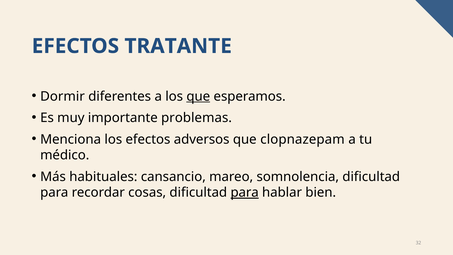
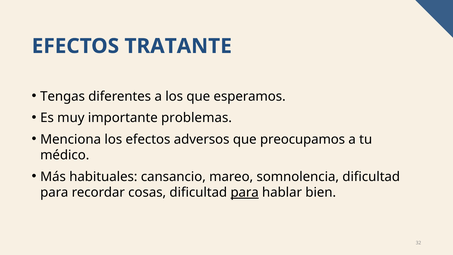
Dormir: Dormir -> Tengas
que at (198, 96) underline: present -> none
clopnazepam: clopnazepam -> preocupamos
